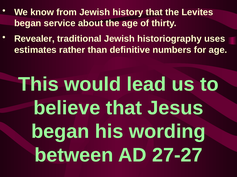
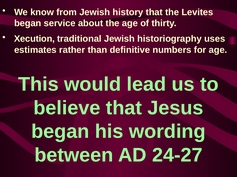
Revealer: Revealer -> Xecution
27-27: 27-27 -> 24-27
